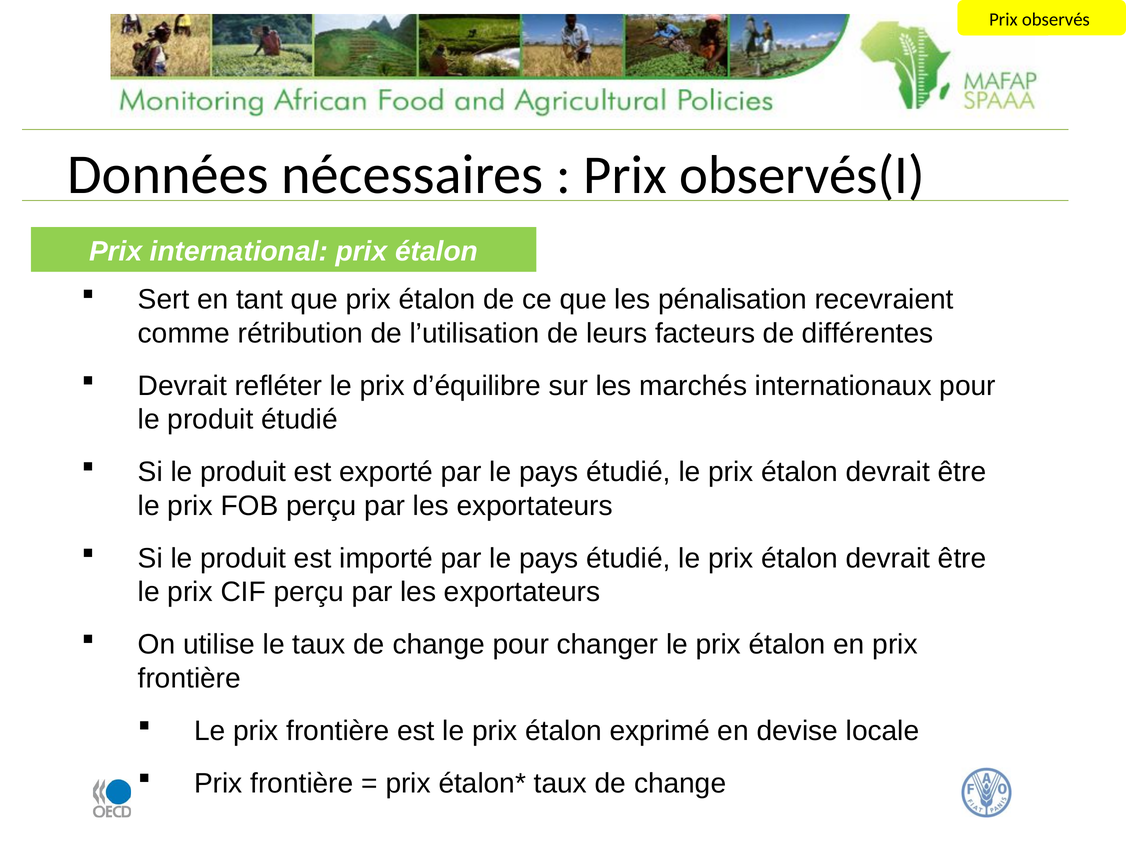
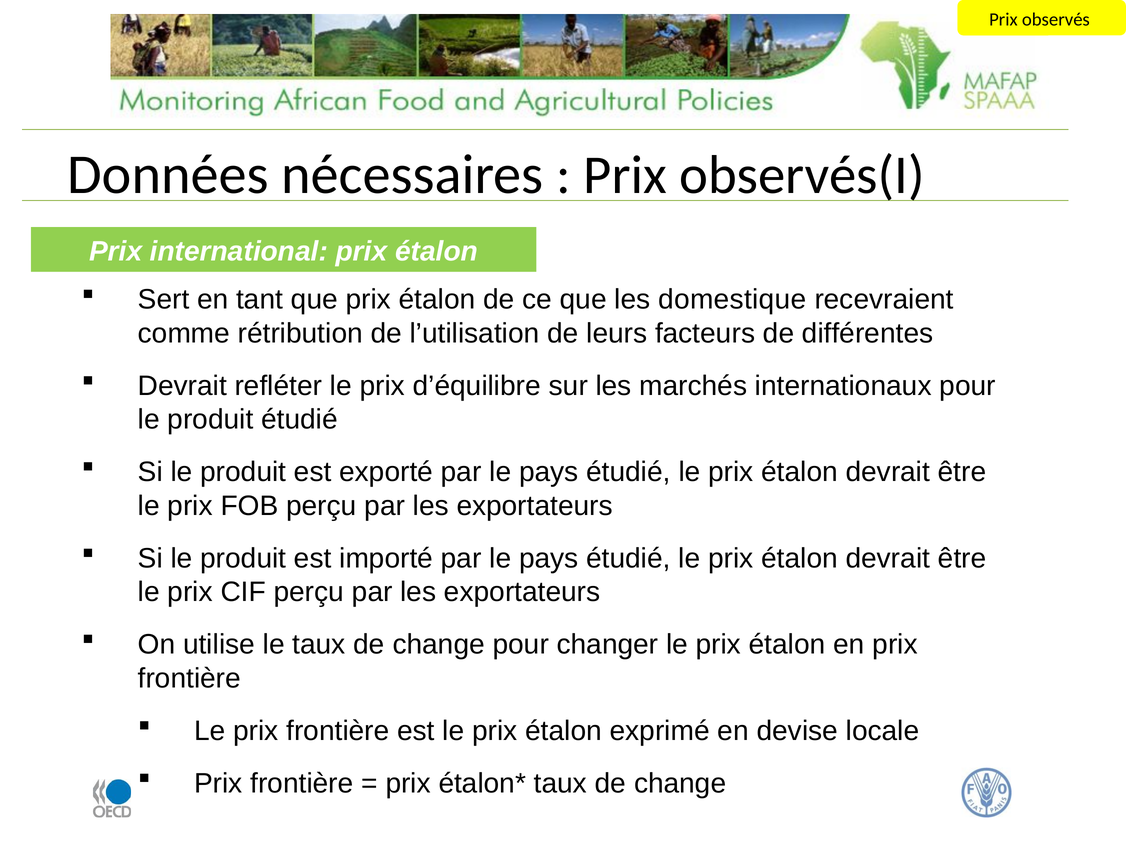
pénalisation: pénalisation -> domestique
